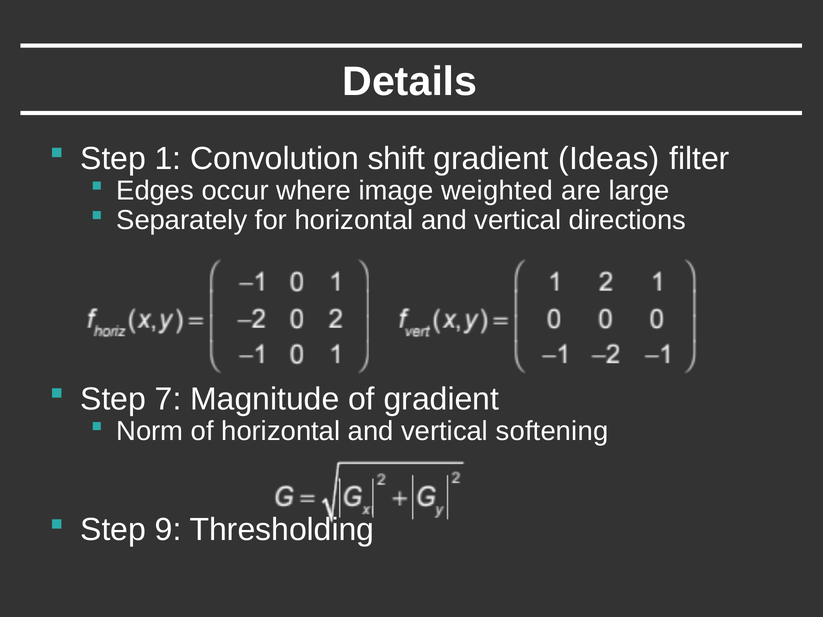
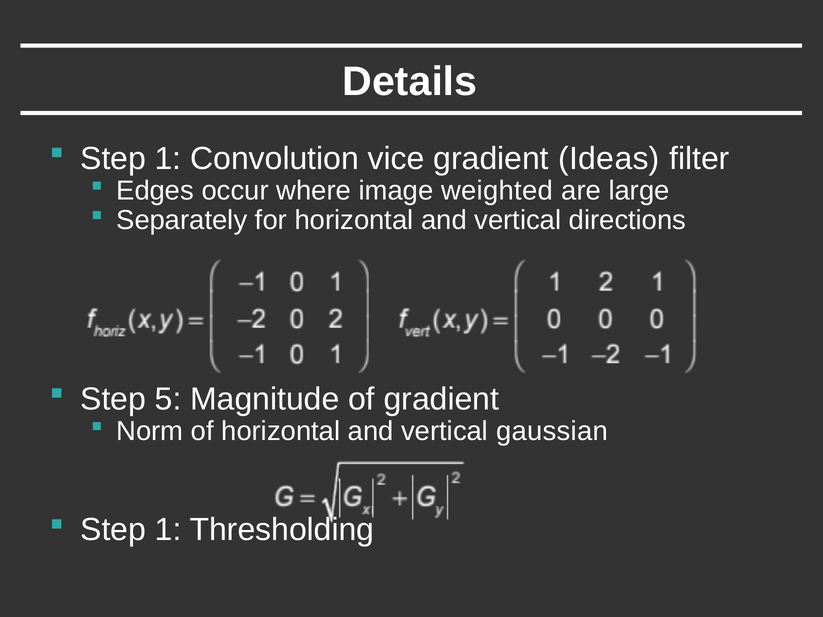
shift: shift -> vice
7: 7 -> 5
softening: softening -> gaussian
9 at (168, 530): 9 -> 1
